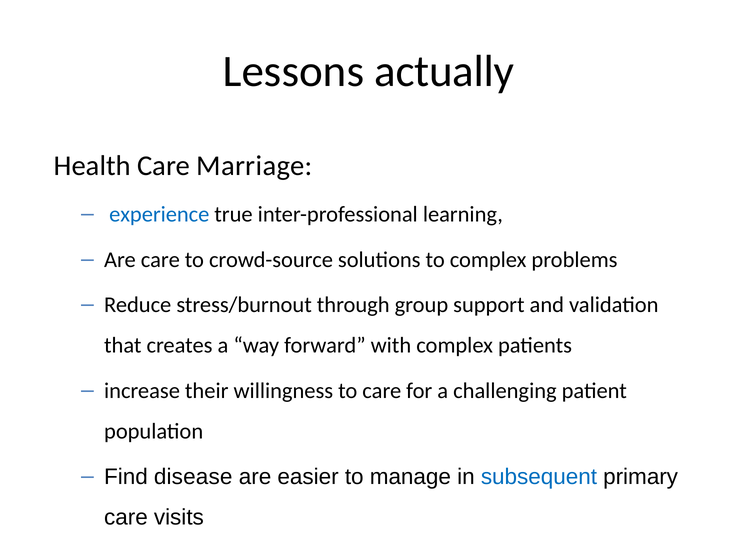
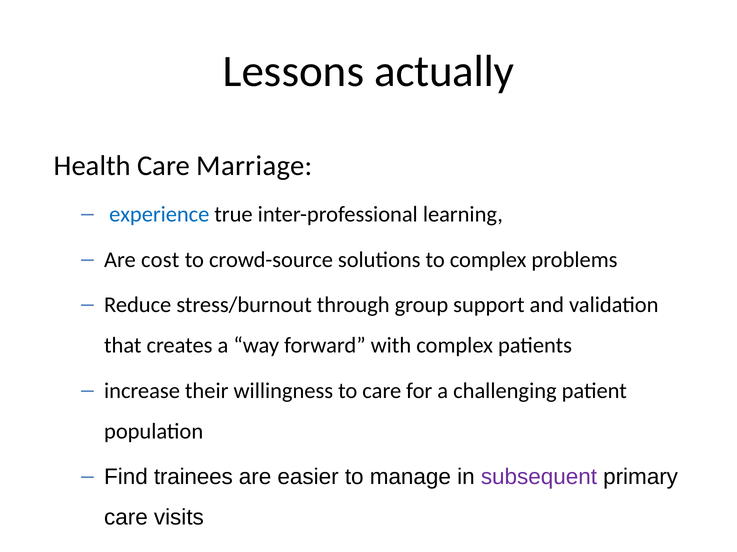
Are care: care -> cost
disease: disease -> trainees
subsequent colour: blue -> purple
